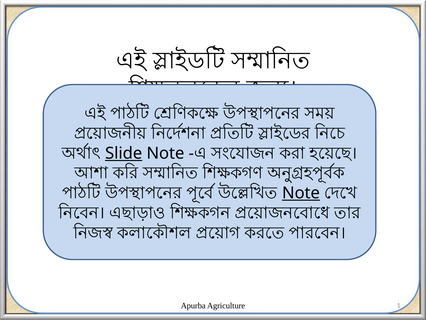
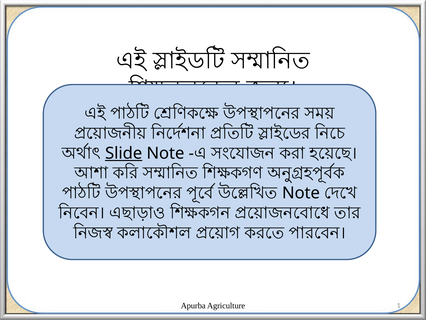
Note at (301, 193) underline: present -> none
